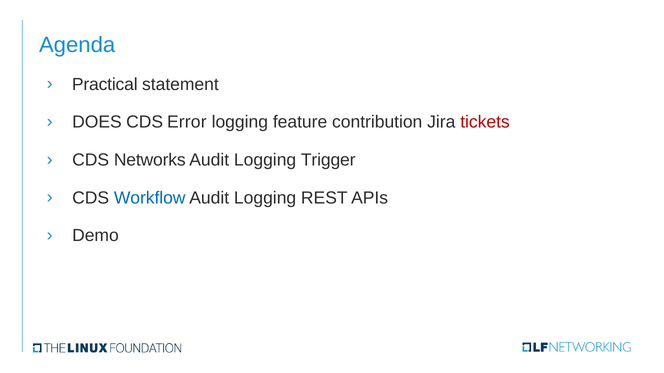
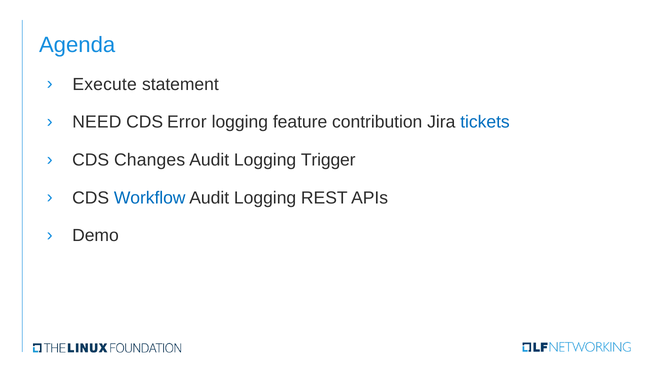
Practical: Practical -> Execute
DOES: DOES -> NEED
tickets colour: red -> blue
Networks: Networks -> Changes
